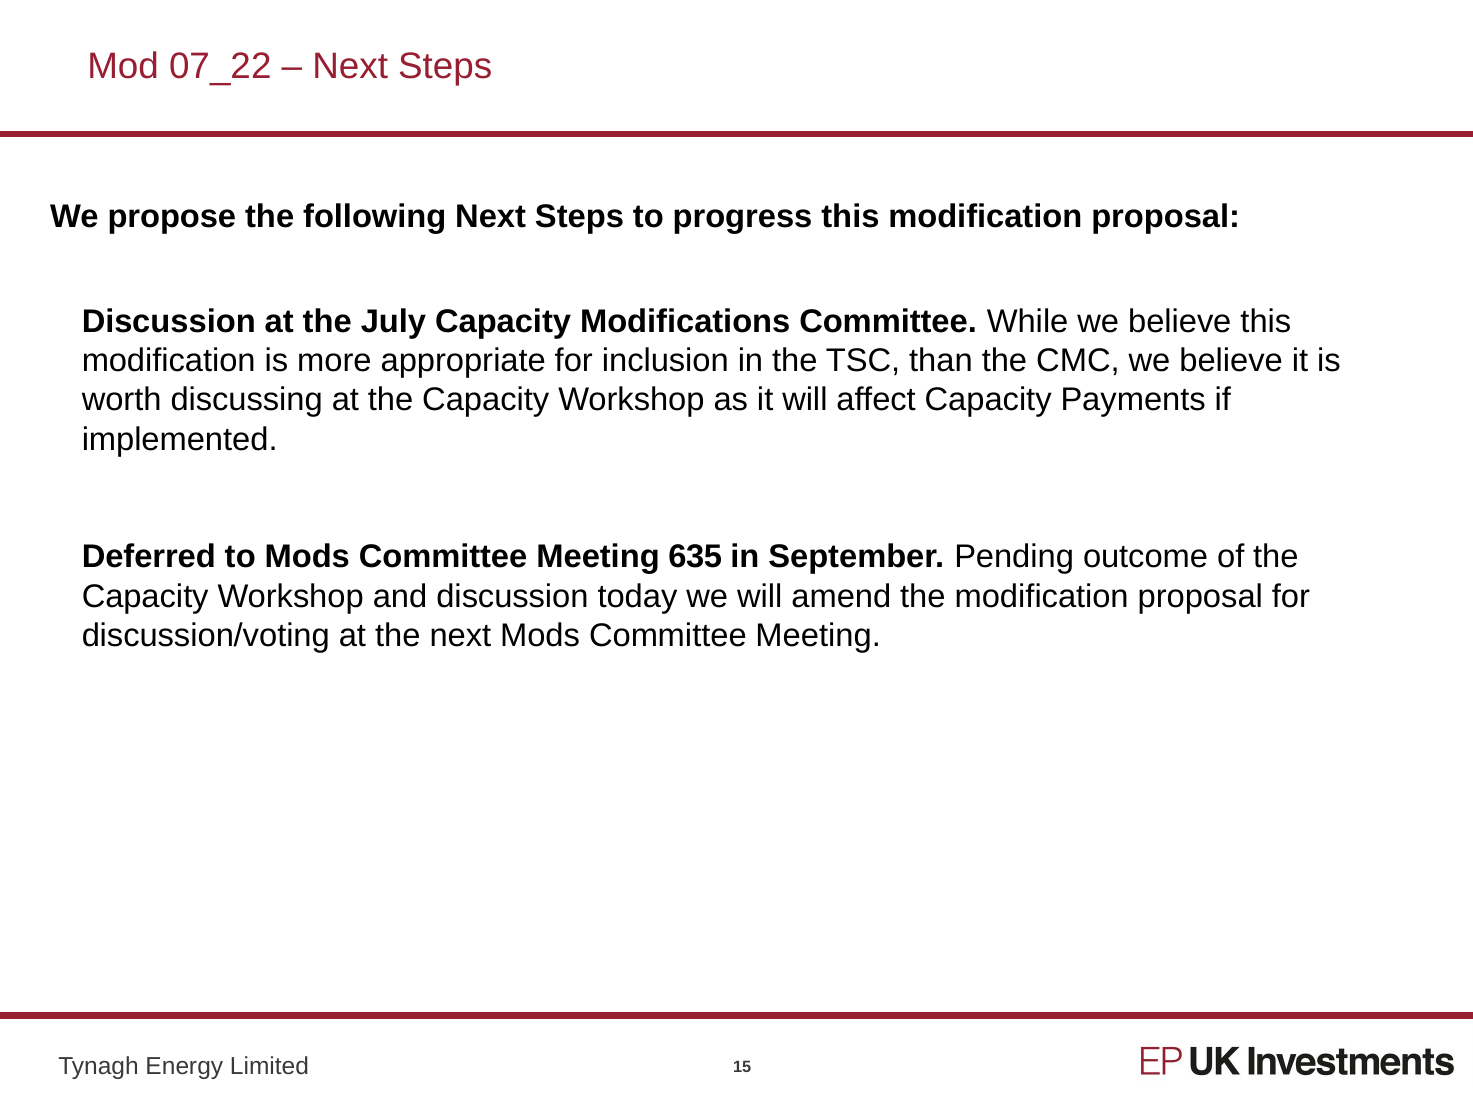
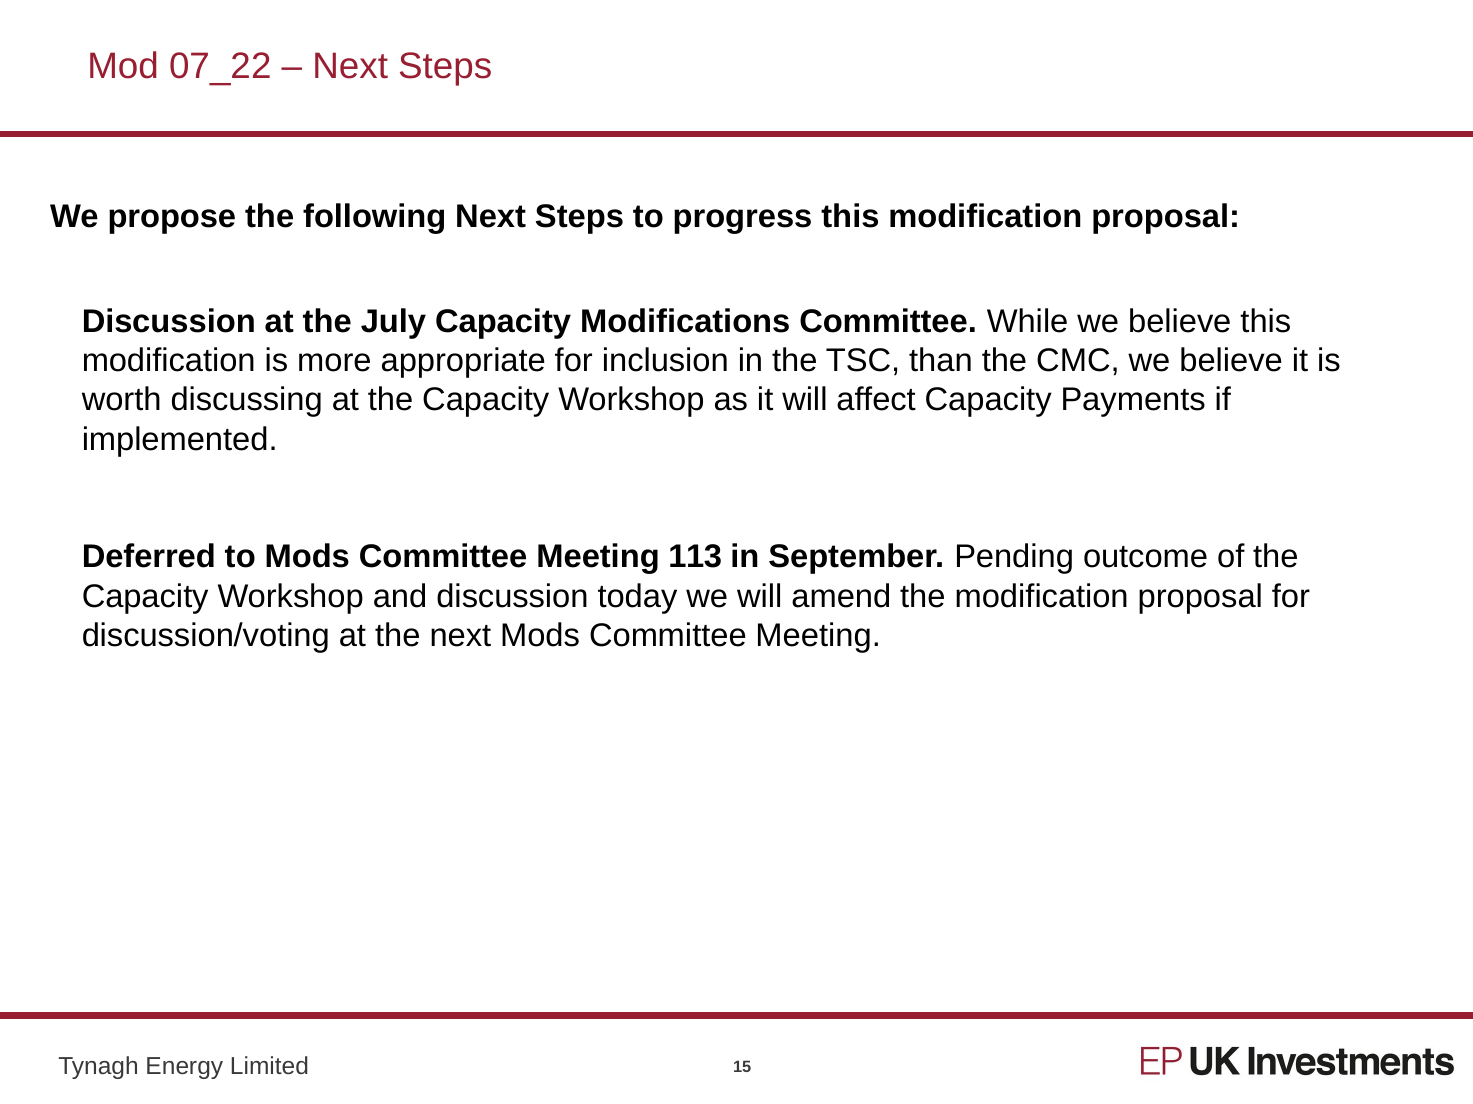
635: 635 -> 113
